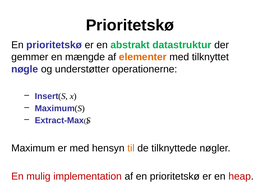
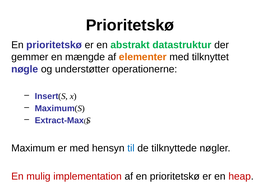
til colour: orange -> blue
